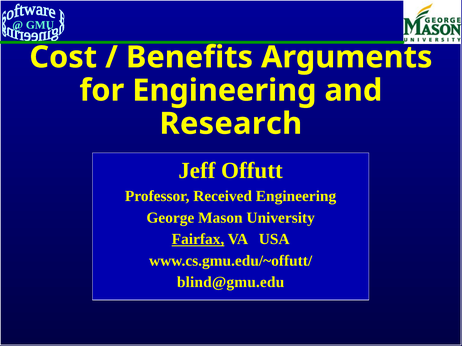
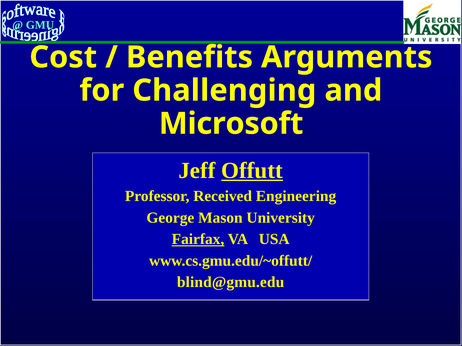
for Engineering: Engineering -> Challenging
Research: Research -> Microsoft
Offutt underline: none -> present
